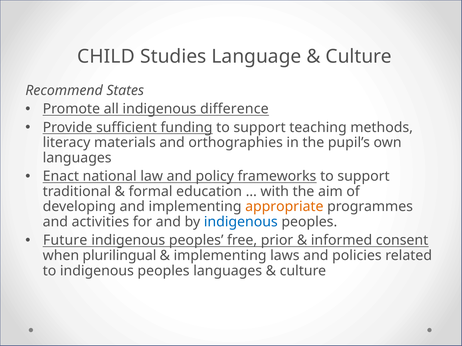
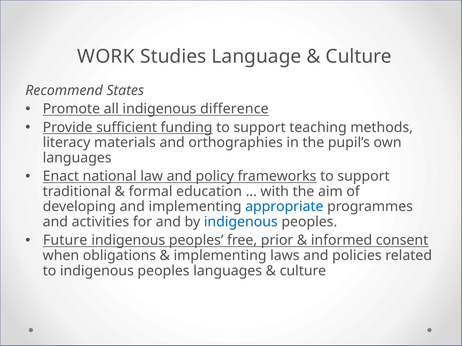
CHILD: CHILD -> WORK
appropriate colour: orange -> blue
plurilingual: plurilingual -> obligations
